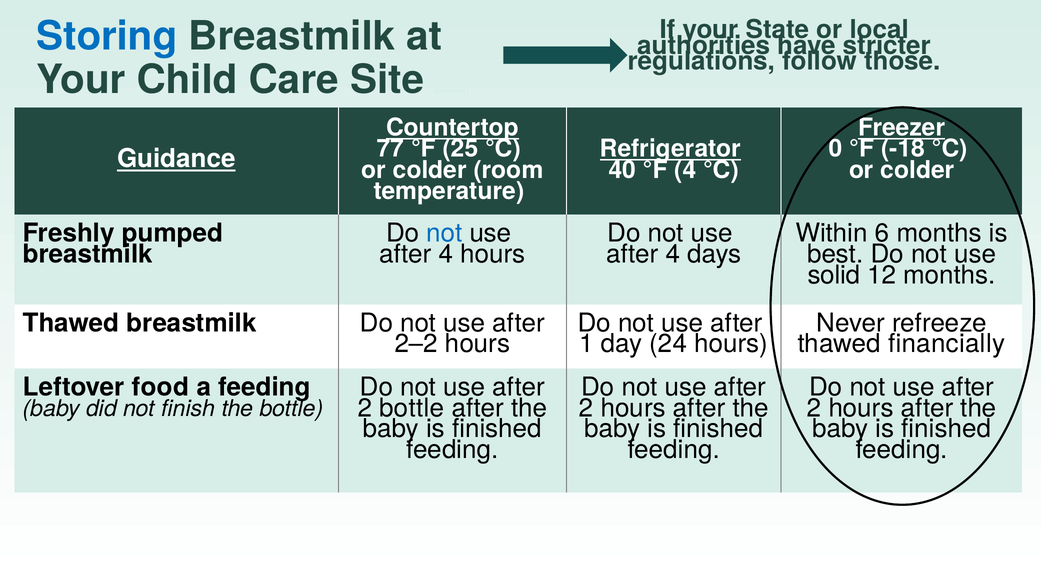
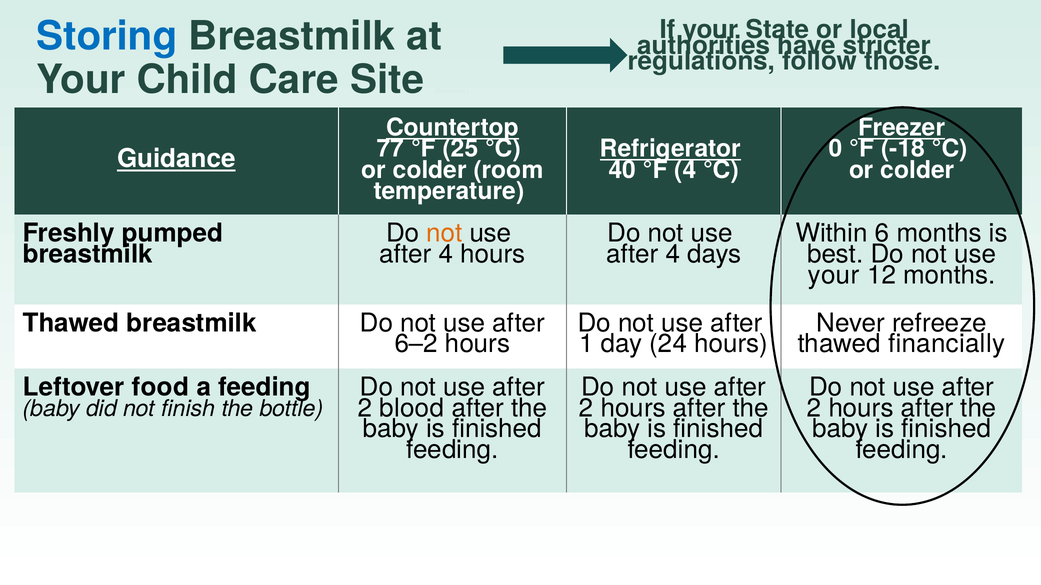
not at (444, 233) colour: blue -> orange
solid at (834, 275): solid -> your
2–2: 2–2 -> 6–2
2 bottle: bottle -> blood
